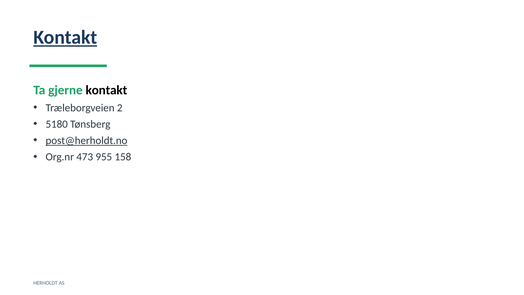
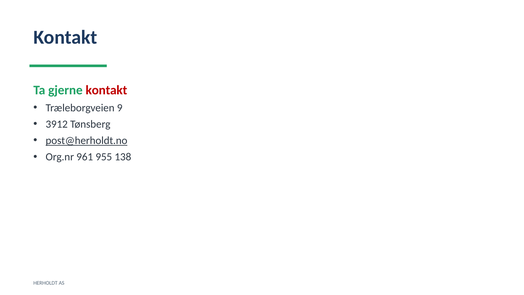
Kontakt at (65, 37) underline: present -> none
kontakt at (106, 90) colour: black -> red
2: 2 -> 9
5180: 5180 -> 3912
473: 473 -> 961
158: 158 -> 138
